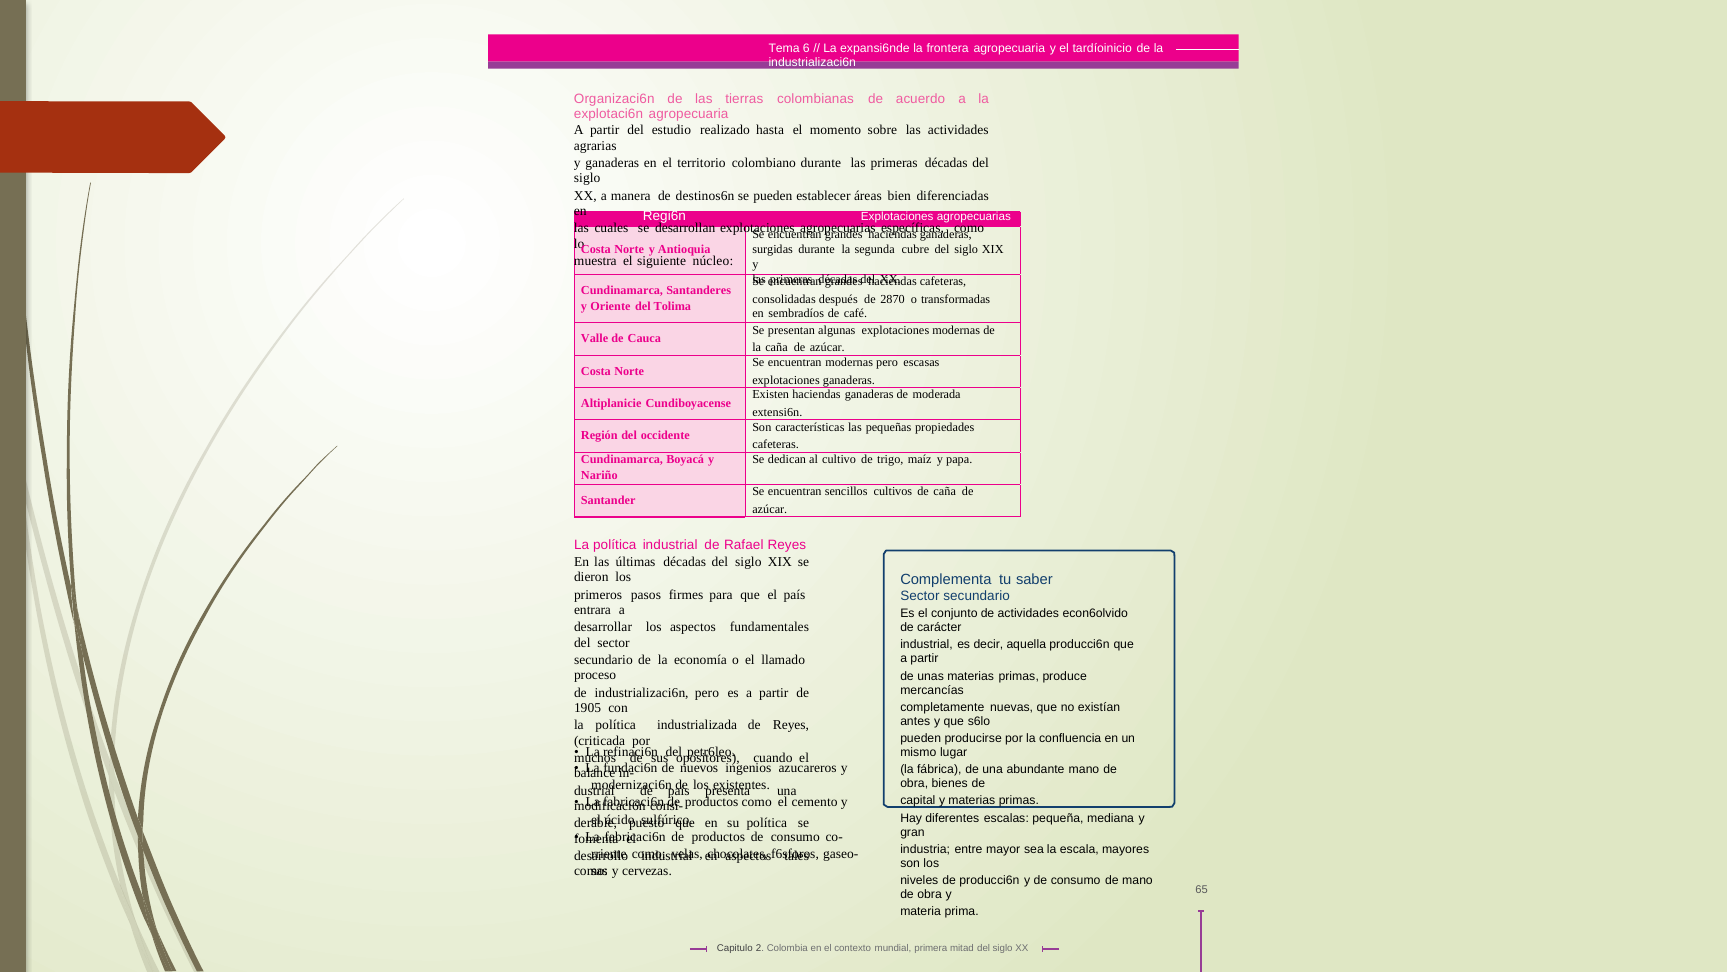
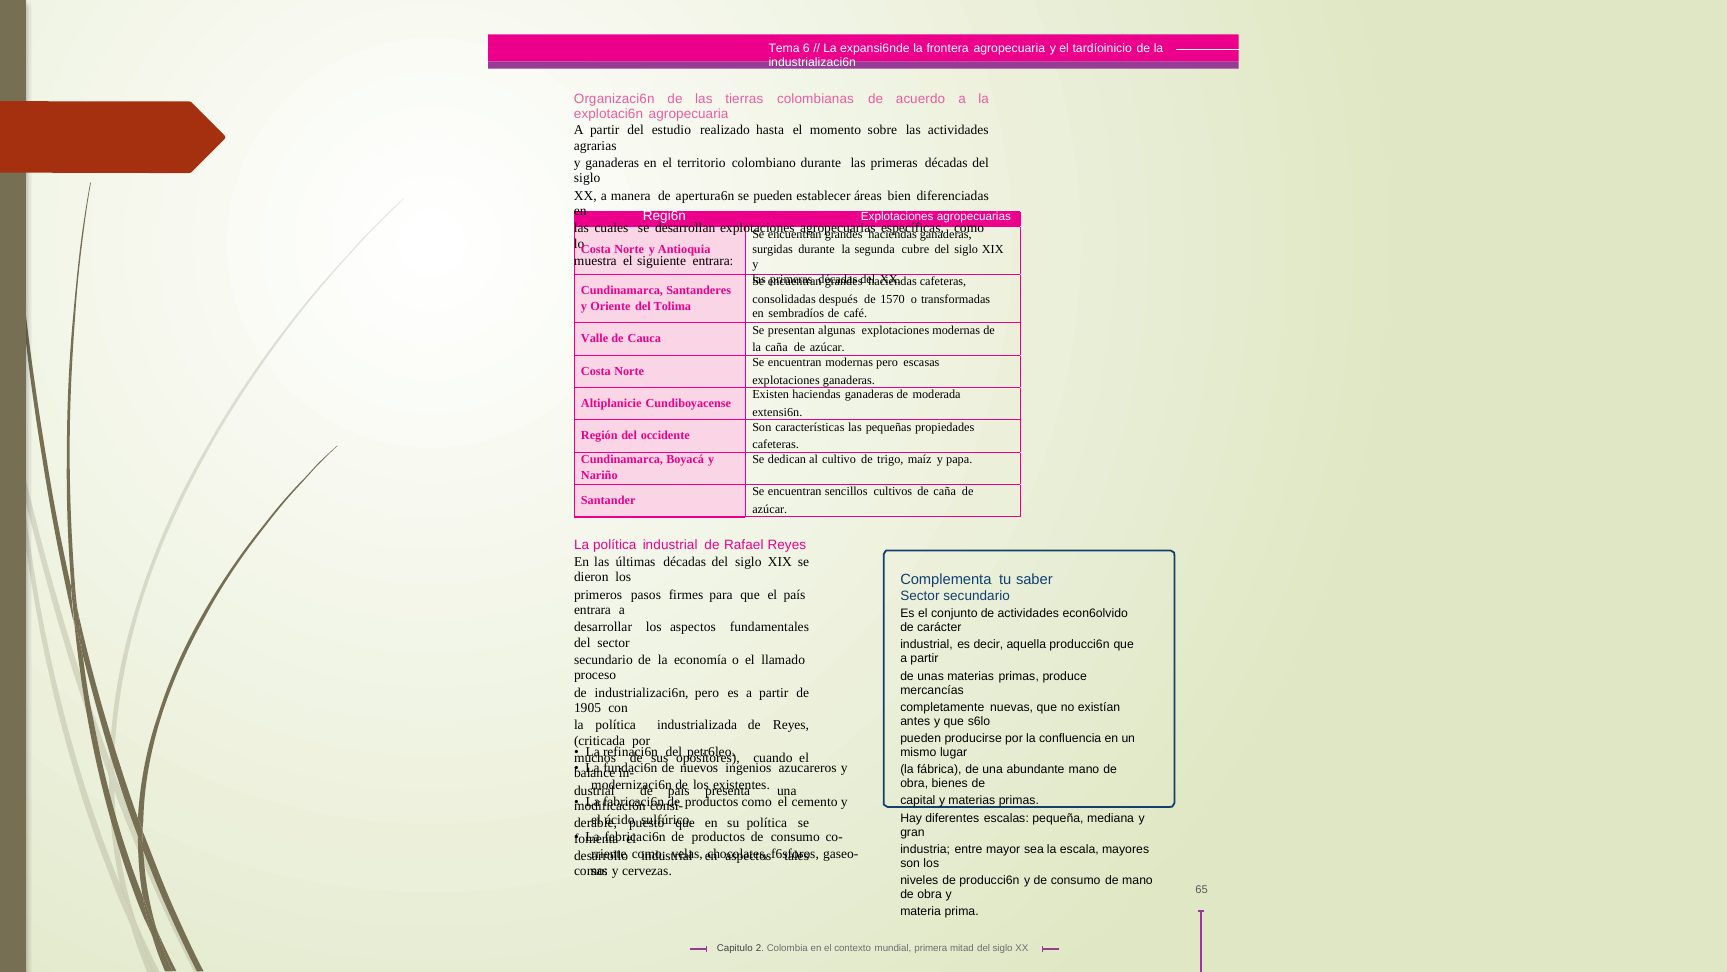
destinos6n: destinos6n -> apertura6n
siguiente núcleo: núcleo -> entrara
2870: 2870 -> 1570
